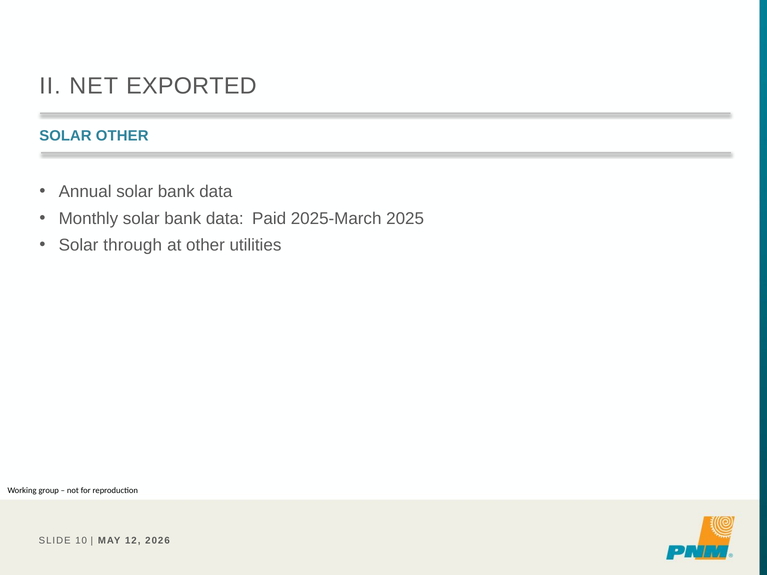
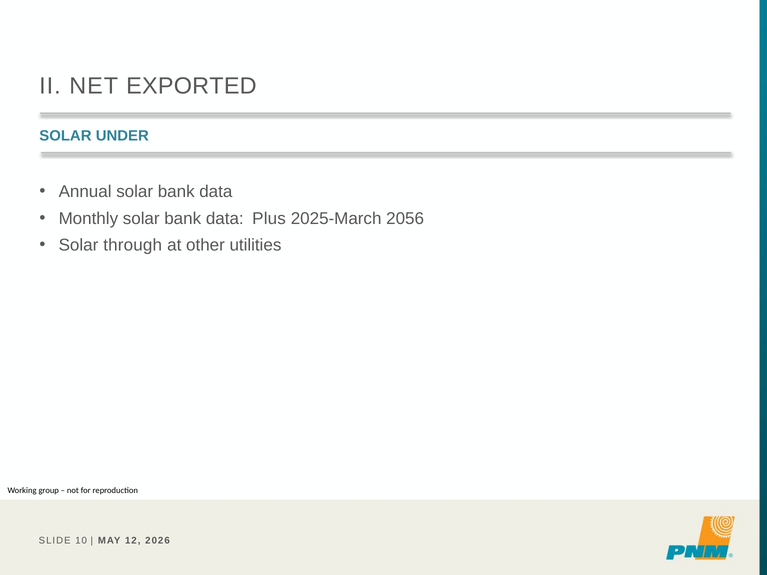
SOLAR OTHER: OTHER -> UNDER
Paid: Paid -> Plus
2025: 2025 -> 2056
